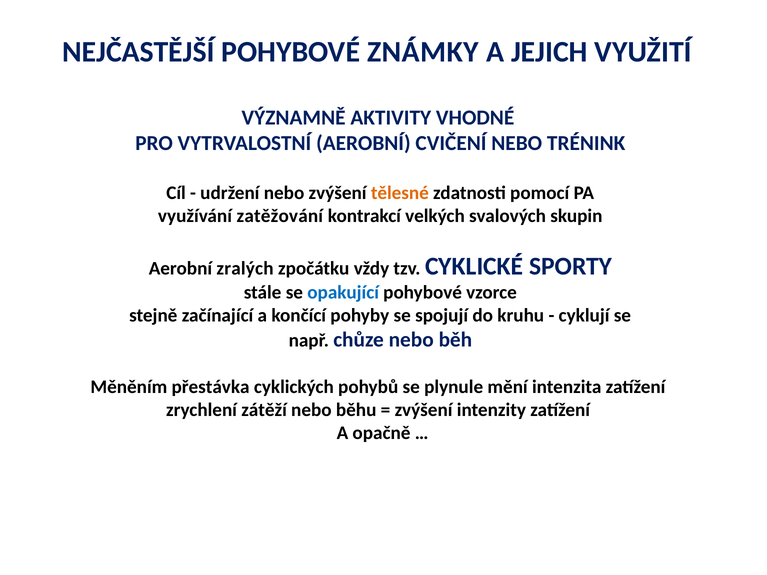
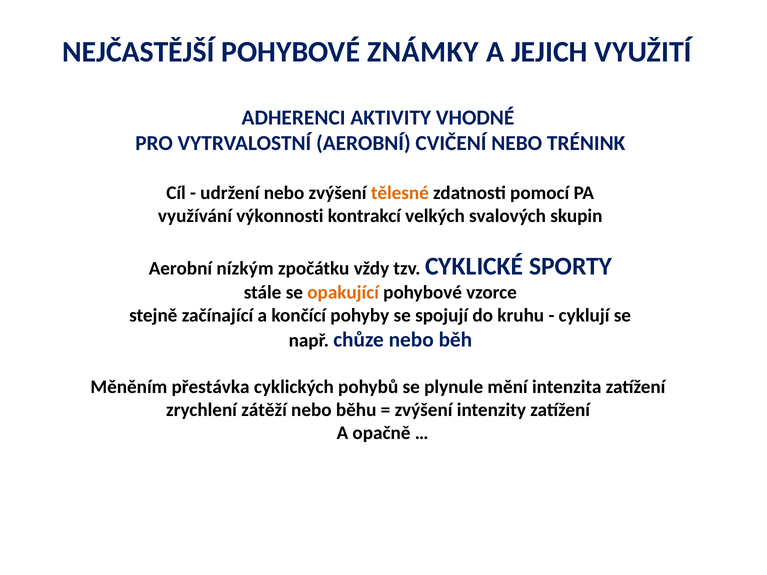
VÝZNAMNĚ: VÝZNAMNĚ -> ADHERENCI
zatěžování: zatěžování -> výkonnosti
zralých: zralých -> nízkým
opakující colour: blue -> orange
